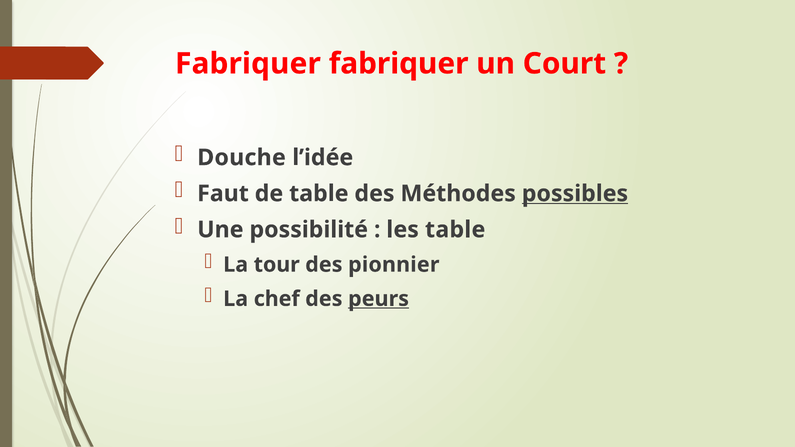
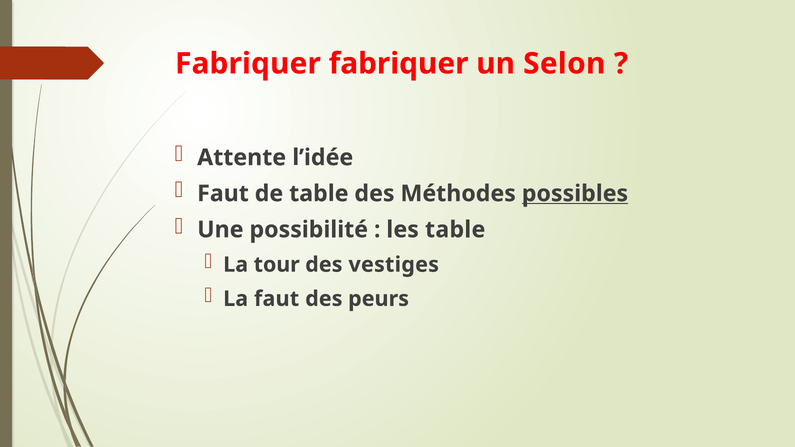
Court: Court -> Selon
Douche: Douche -> Attente
pionnier: pionnier -> vestiges
La chef: chef -> faut
peurs underline: present -> none
